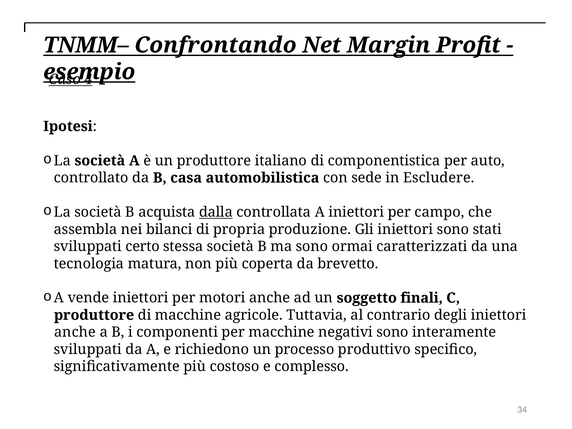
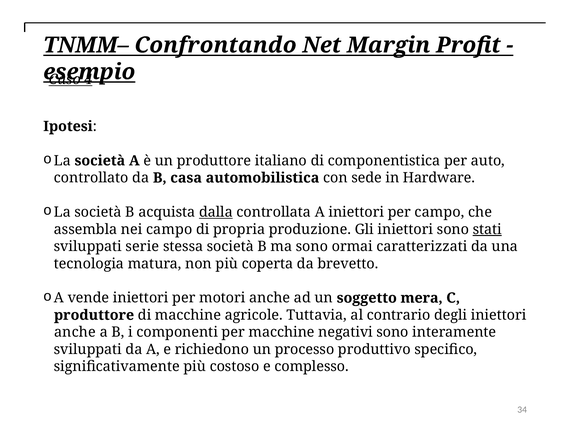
Escludere: Escludere -> Hardware
nei bilanci: bilanci -> campo
stati underline: none -> present
certo: certo -> serie
finali: finali -> mera
